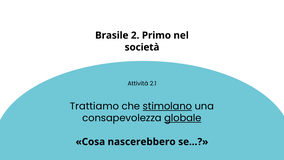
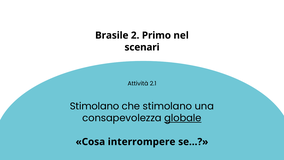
società: società -> scenari
Trattiamo at (94, 106): Trattiamo -> Stimolano
stimolano at (167, 106) underline: present -> none
nascerebbero: nascerebbero -> interrompere
